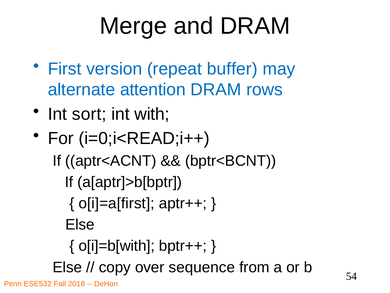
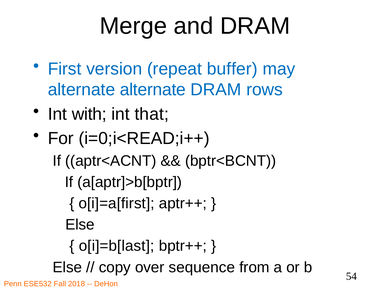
alternate attention: attention -> alternate
sort: sort -> with
with: with -> that
o[i]=b[with: o[i]=b[with -> o[i]=b[last
